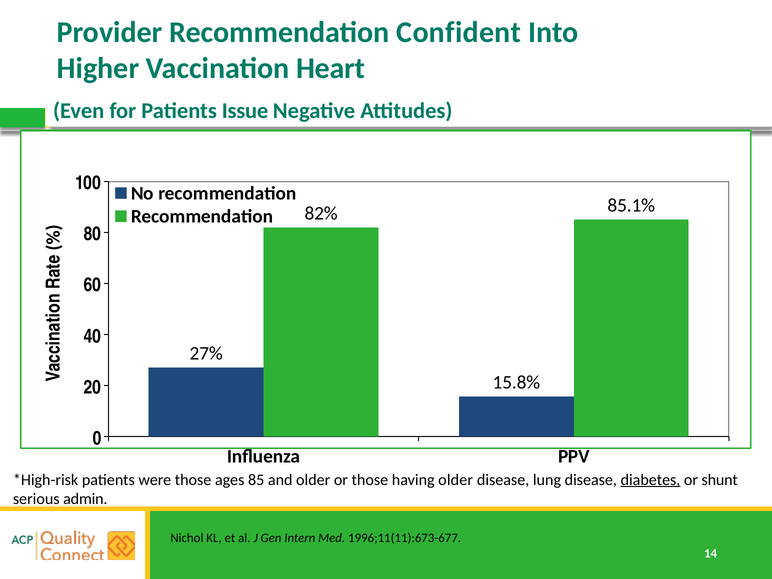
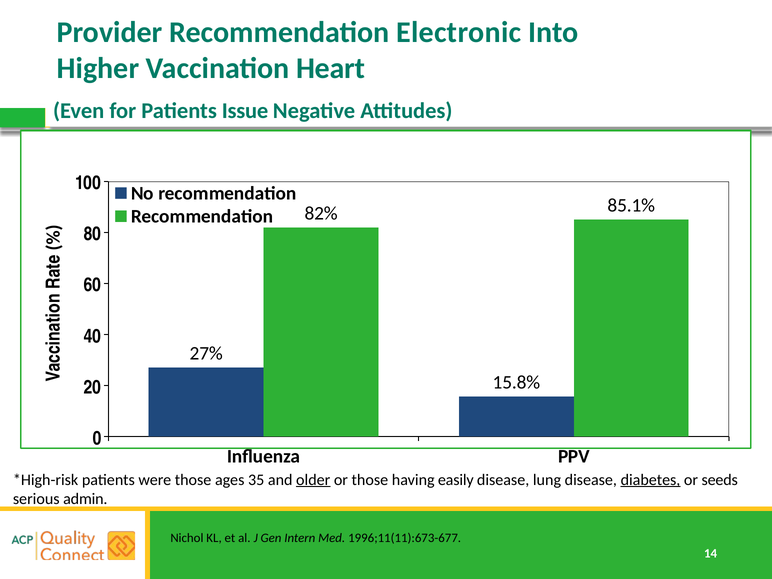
Confident: Confident -> Electronic
85: 85 -> 35
older at (313, 480) underline: none -> present
having older: older -> easily
shunt: shunt -> seeds
